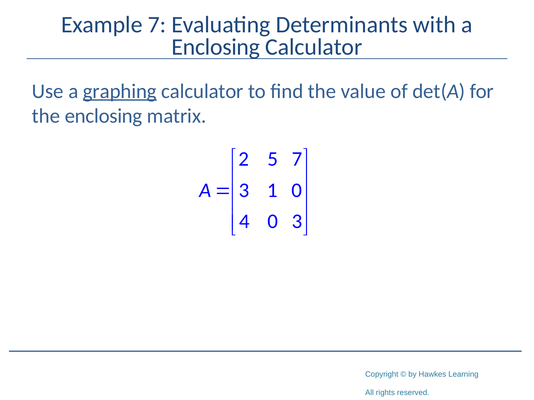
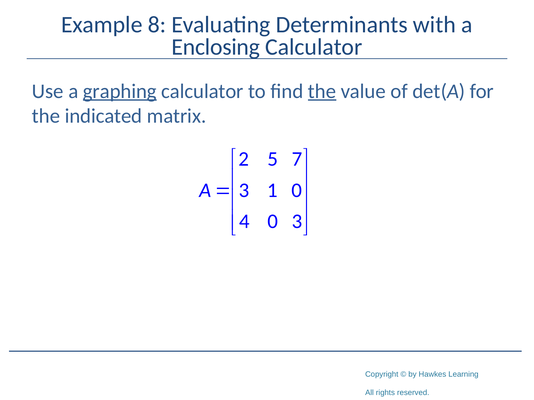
Example 7: 7 -> 8
the at (322, 91) underline: none -> present
the enclosing: enclosing -> indicated
